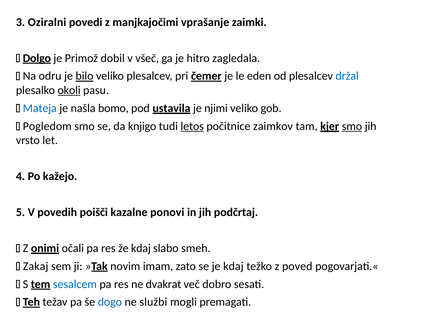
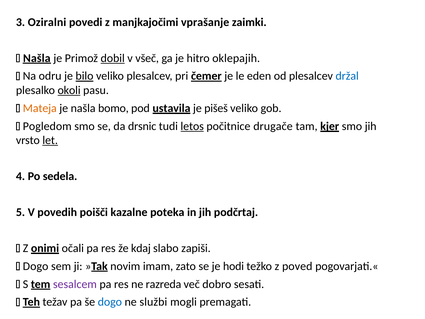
Dolgo at (37, 58): Dolgo -> Našla
dobil underline: none -> present
zagledala: zagledala -> oklepajih
Mateja colour: blue -> orange
njimi: njimi -> pišeš
knjigo: knjigo -> drsnic
zaimkov: zaimkov -> drugače
smo at (352, 126) underline: present -> none
let underline: none -> present
kažejo: kažejo -> sedela
ponovi: ponovi -> poteka
smeh: smeh -> zapiši
Zakaj at (36, 266): Zakaj -> Dogo
je kdaj: kdaj -> hodi
sesalcem colour: blue -> purple
dvakrat: dvakrat -> razreda
